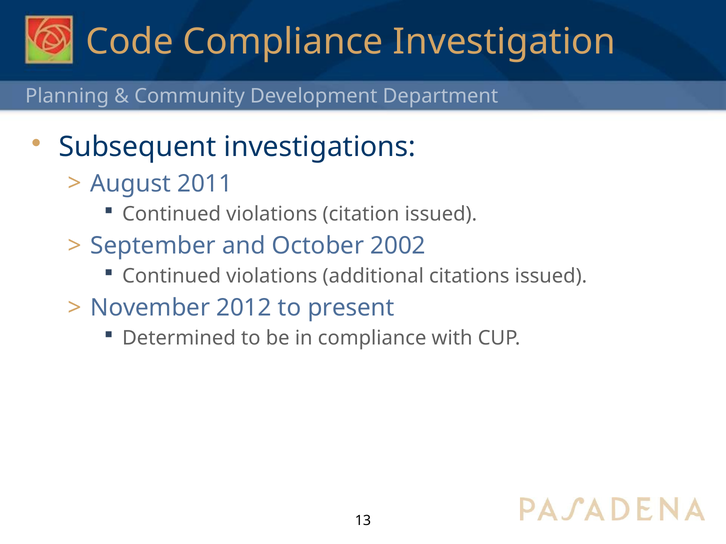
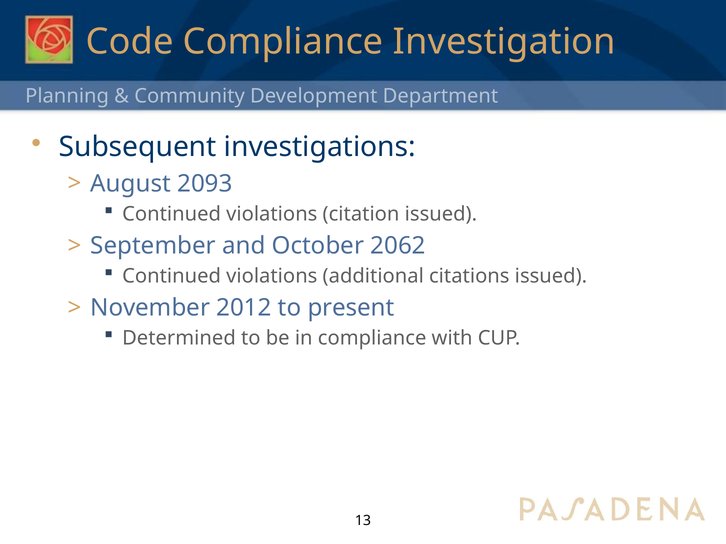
2011: 2011 -> 2093
2002: 2002 -> 2062
